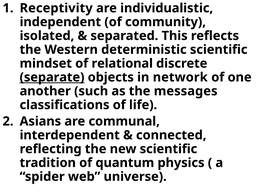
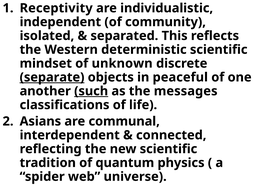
relational: relational -> unknown
network: network -> peaceful
such underline: none -> present
